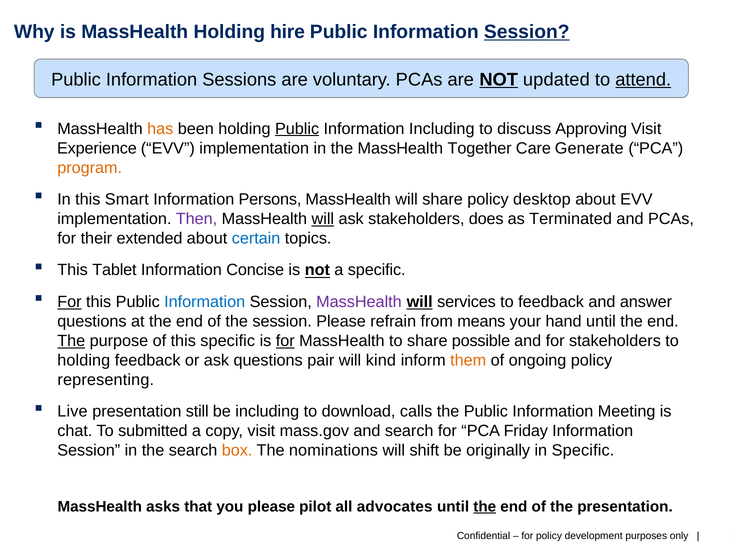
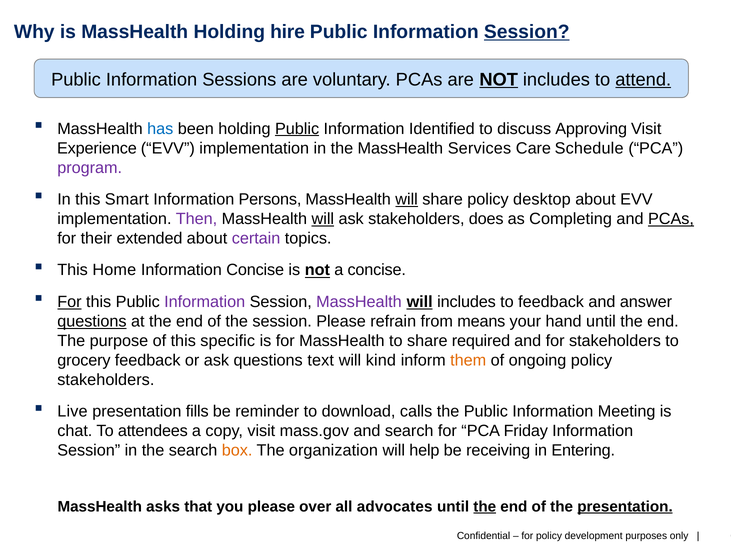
NOT updated: updated -> includes
has colour: orange -> blue
Information Including: Including -> Identified
Together: Together -> Services
Generate: Generate -> Schedule
program colour: orange -> purple
will at (407, 199) underline: none -> present
Terminated: Terminated -> Completing
PCAs at (671, 219) underline: none -> present
certain colour: blue -> purple
Tablet: Tablet -> Home
a specific: specific -> concise
Information at (205, 301) colour: blue -> purple
will services: services -> includes
questions at (92, 321) underline: none -> present
The at (71, 340) underline: present -> none
for at (285, 340) underline: present -> none
possible: possible -> required
holding at (84, 360): holding -> grocery
pair: pair -> text
representing at (106, 379): representing -> stakeholders
still: still -> fills
be including: including -> reminder
submitted: submitted -> attendees
nominations: nominations -> organization
shift: shift -> help
originally: originally -> receiving
in Specific: Specific -> Entering
pilot: pilot -> over
presentation at (625, 506) underline: none -> present
